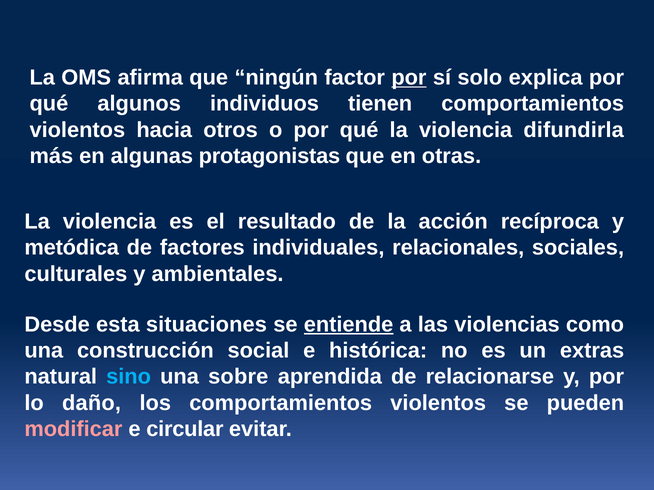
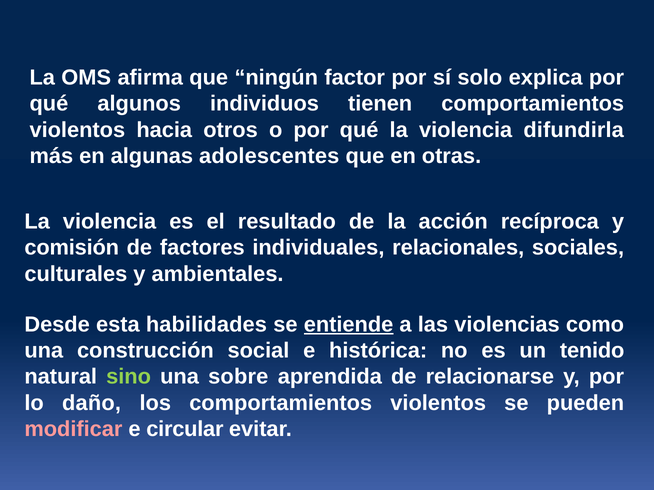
por at (409, 78) underline: present -> none
protagonistas: protagonistas -> adolescentes
metódica: metódica -> comisión
situaciones: situaciones -> habilidades
extras: extras -> tenido
sino colour: light blue -> light green
